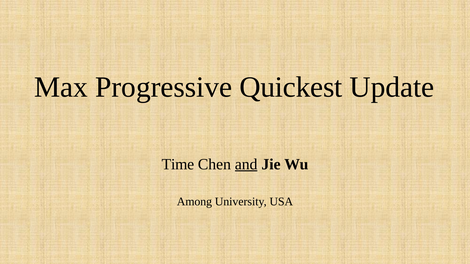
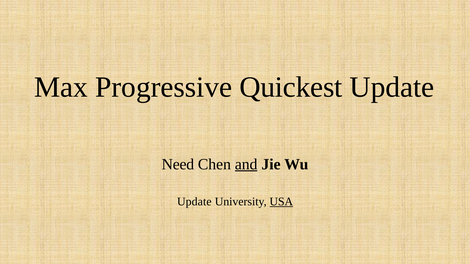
Time: Time -> Need
Among at (194, 202): Among -> Update
USA underline: none -> present
